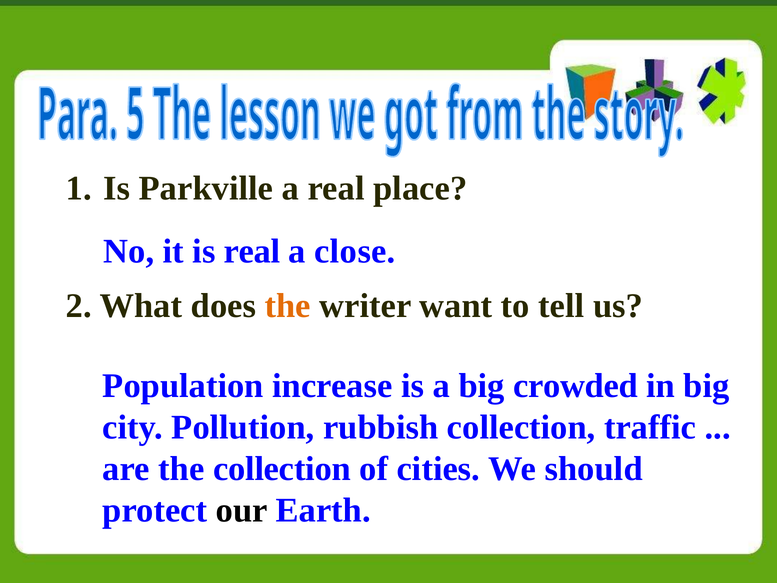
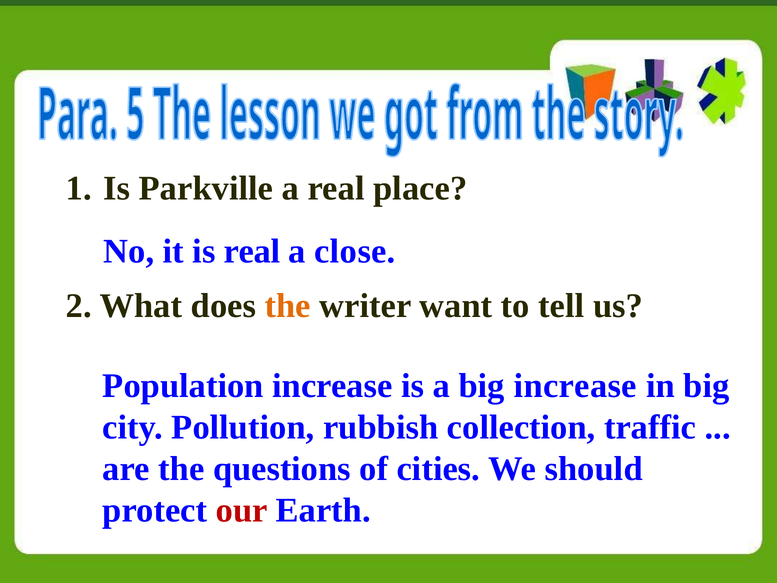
big crowded: crowded -> increase
the collection: collection -> questions
our colour: black -> red
